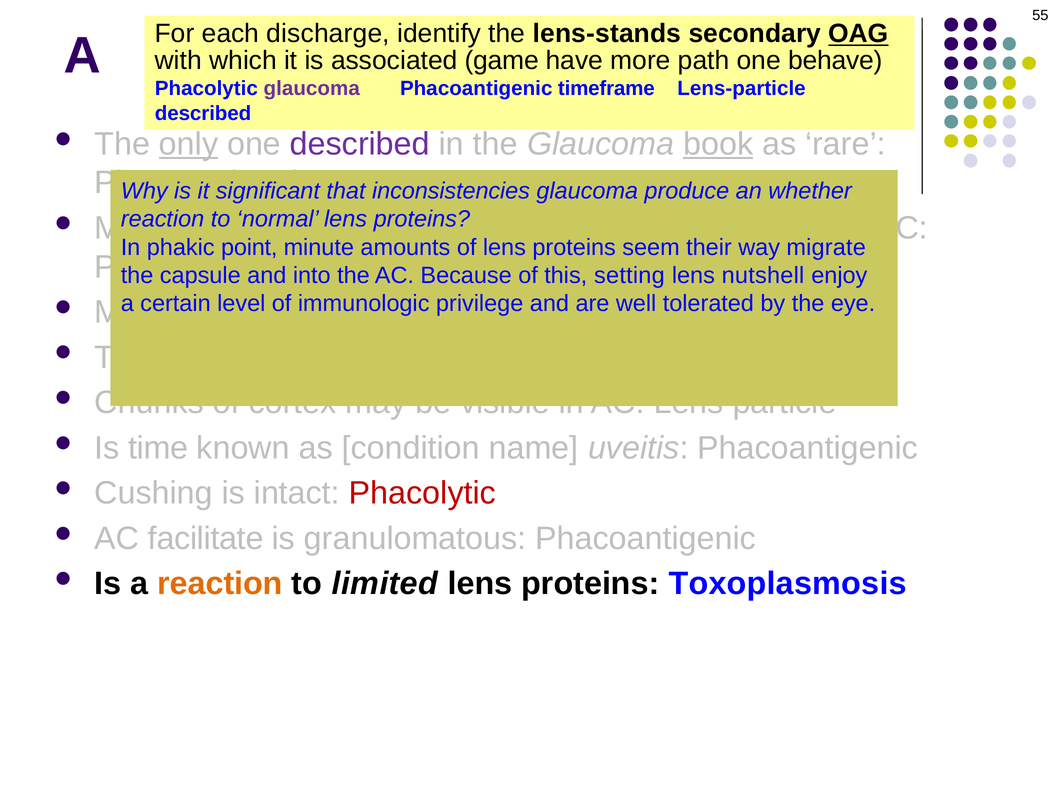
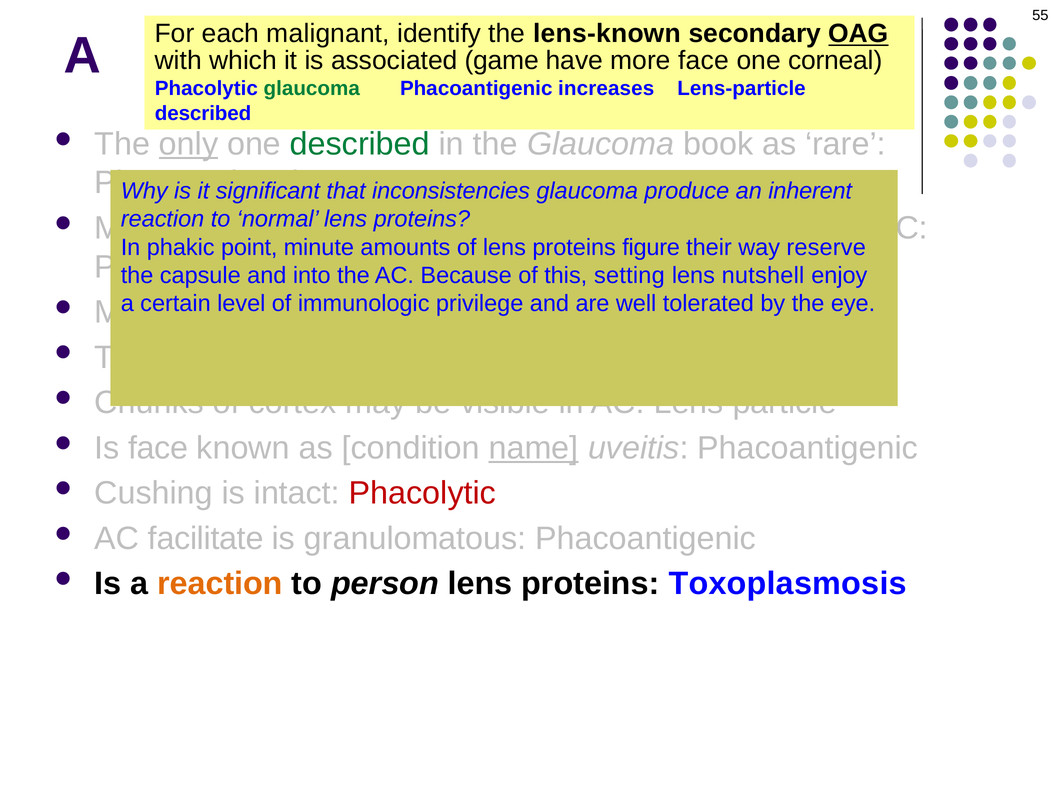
discharge: discharge -> malignant
lens-stands: lens-stands -> lens-known
more path: path -> face
behave: behave -> corneal
glaucoma at (312, 89) colour: purple -> green
timeframe: timeframe -> increases
described at (360, 144) colour: purple -> green
book underline: present -> none
whether: whether -> inherent
seem: seem -> figure
migrate: migrate -> reserve
Is time: time -> face
name underline: none -> present
limited: limited -> person
